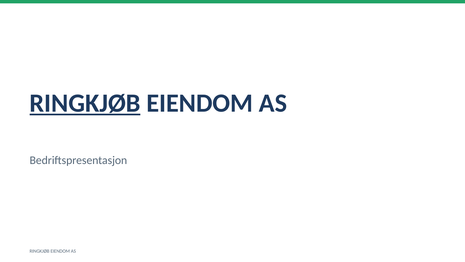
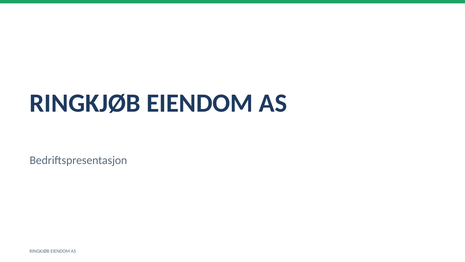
RINGKJØB at (85, 103) underline: present -> none
